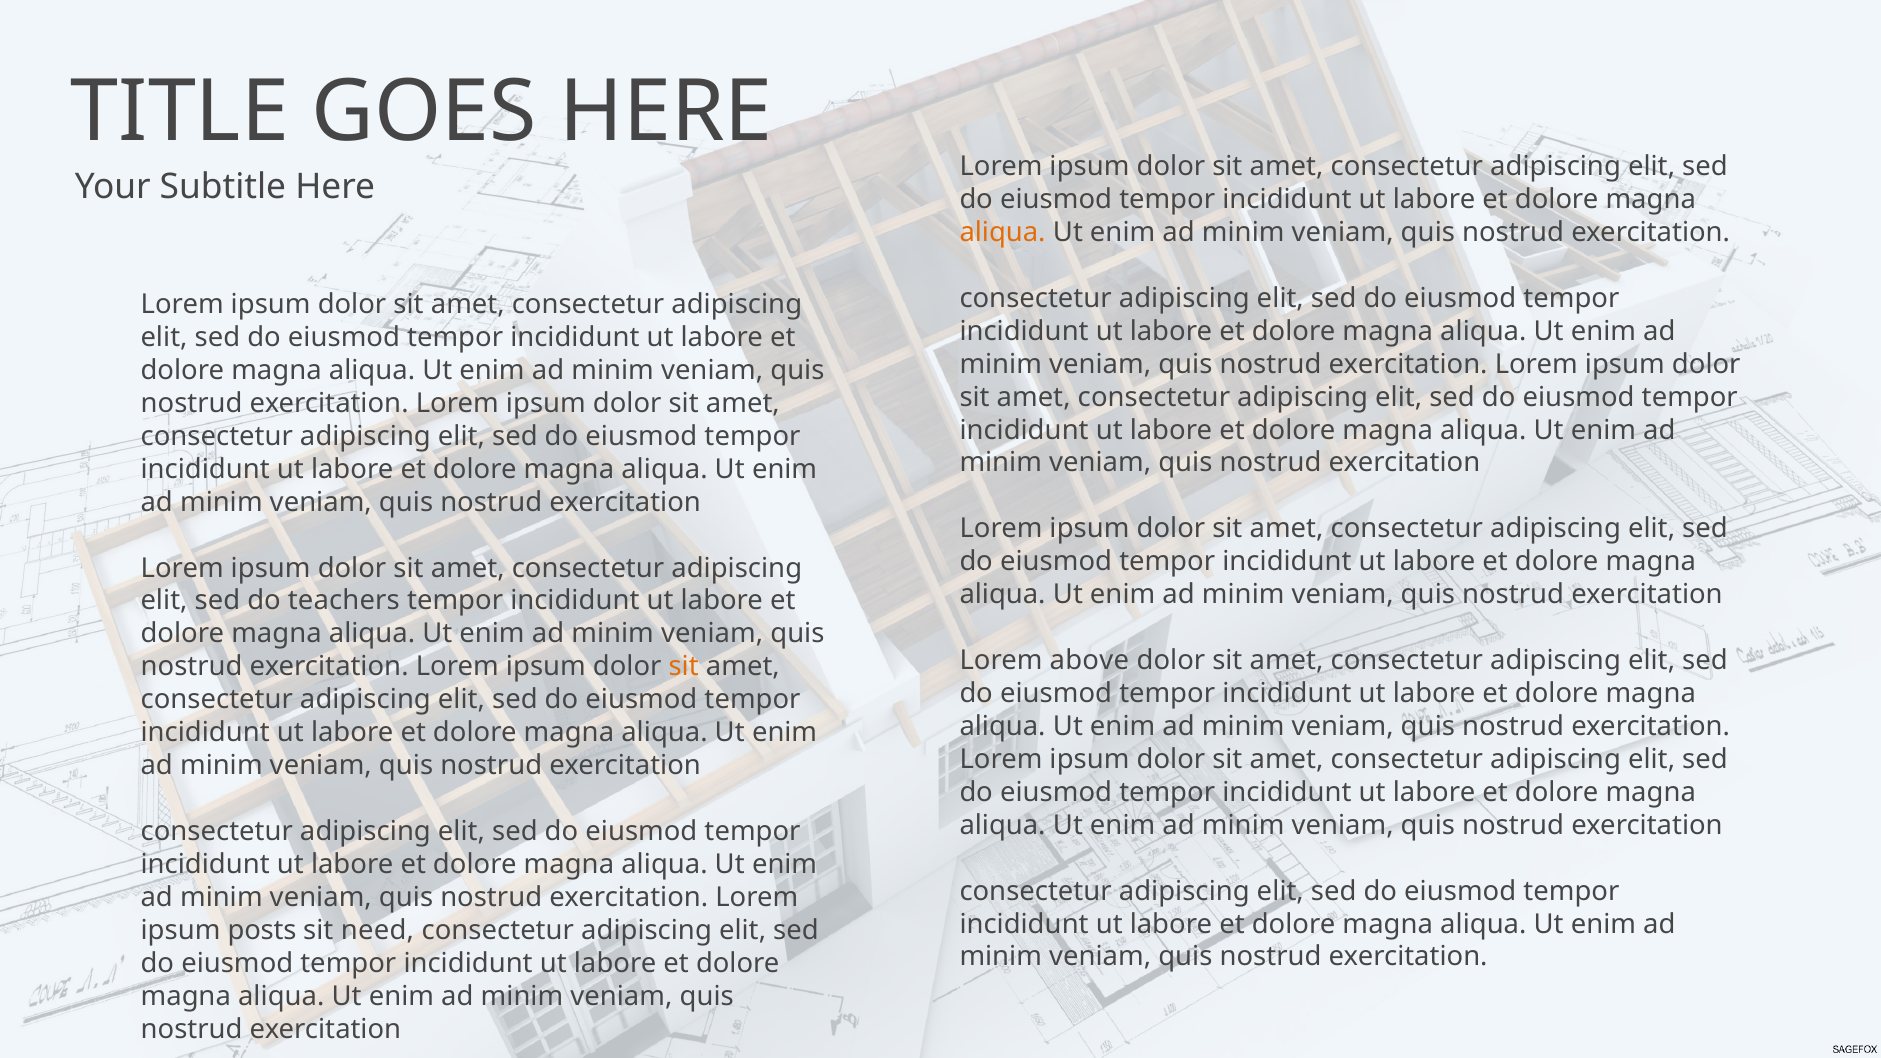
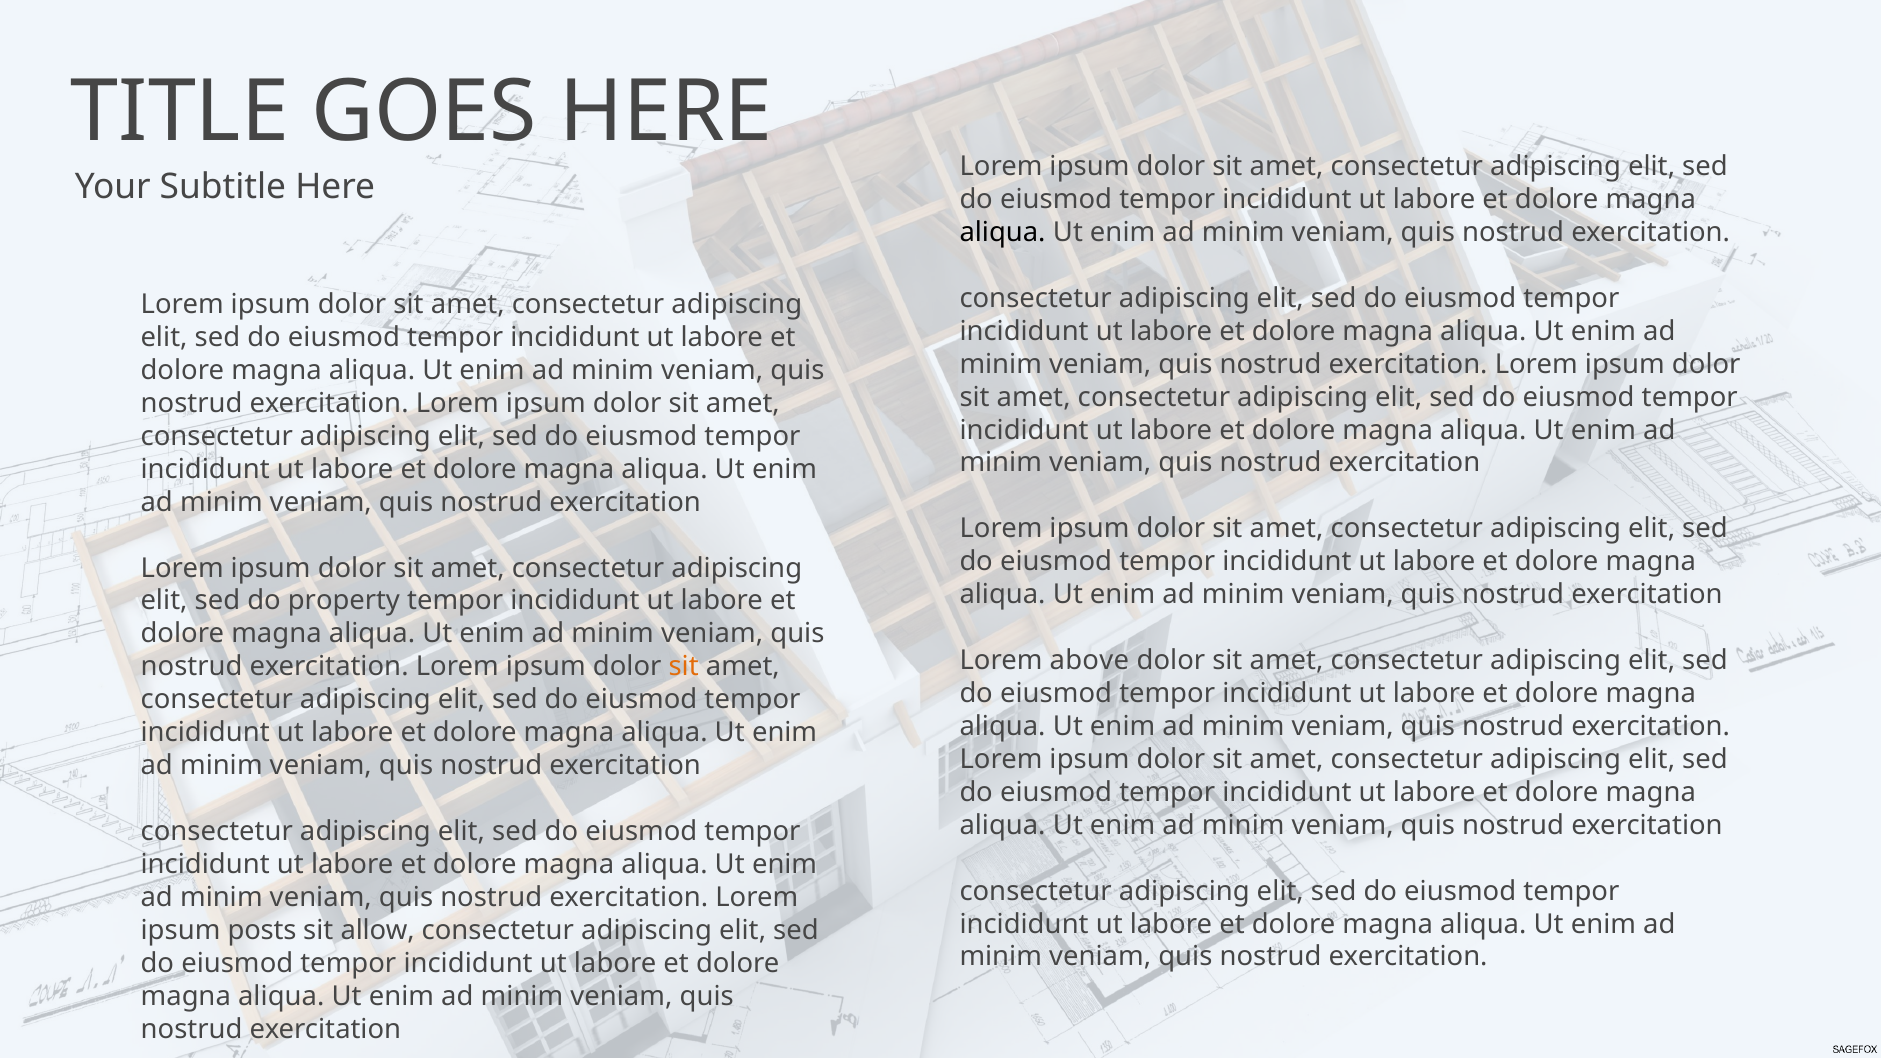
aliqua at (1003, 232) colour: orange -> black
teachers: teachers -> property
need: need -> allow
